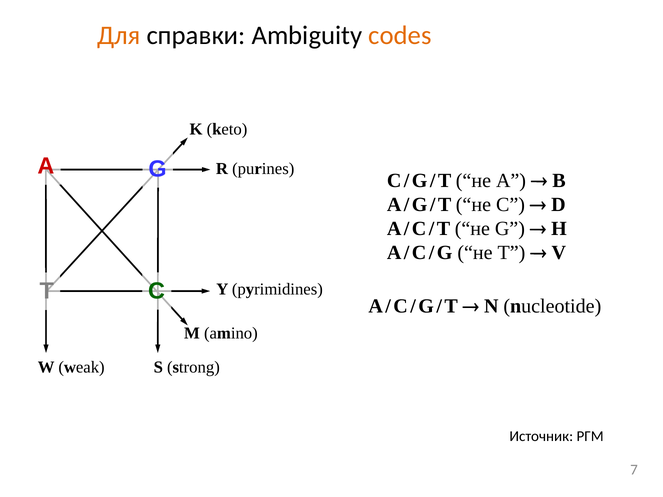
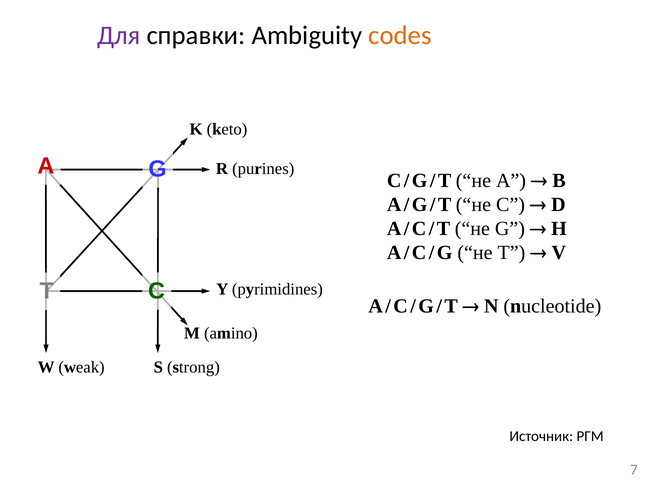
Для colour: orange -> purple
